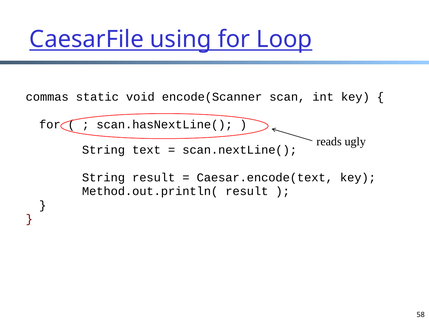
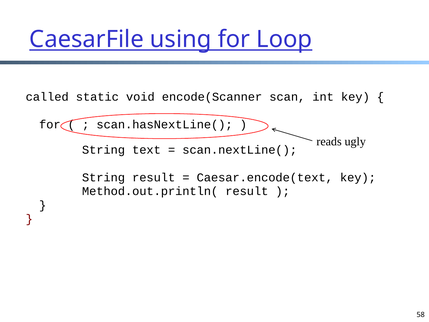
commas: commas -> called
